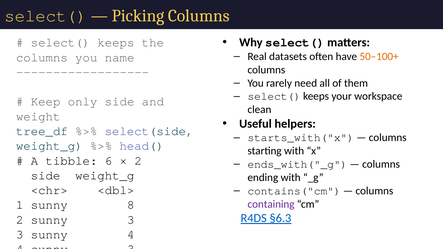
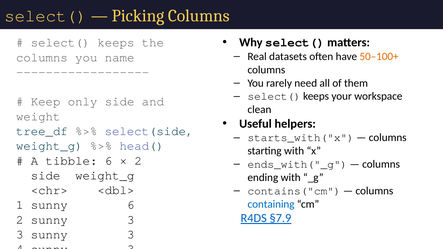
containing colour: purple -> blue
sunny 8: 8 -> 6
§6.3: §6.3 -> §7.9
3 sunny 4: 4 -> 3
